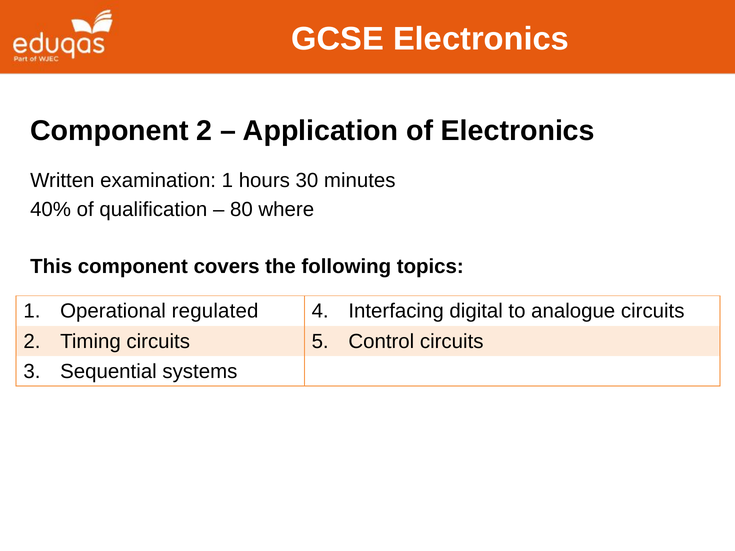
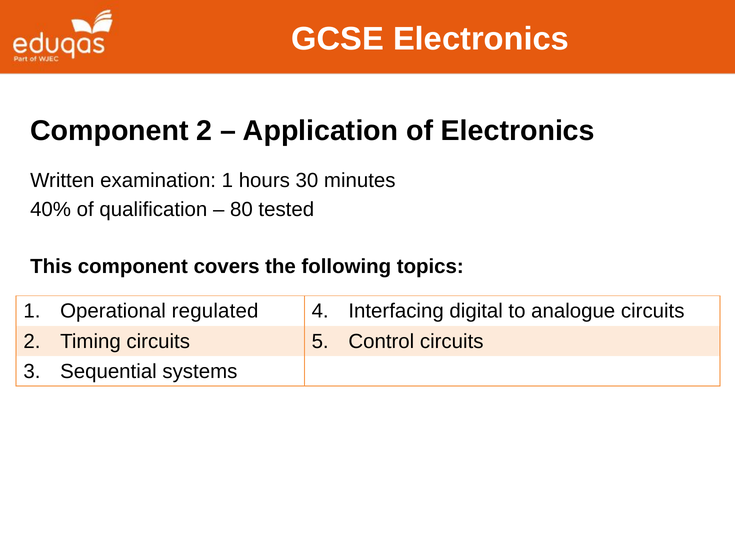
where: where -> tested
